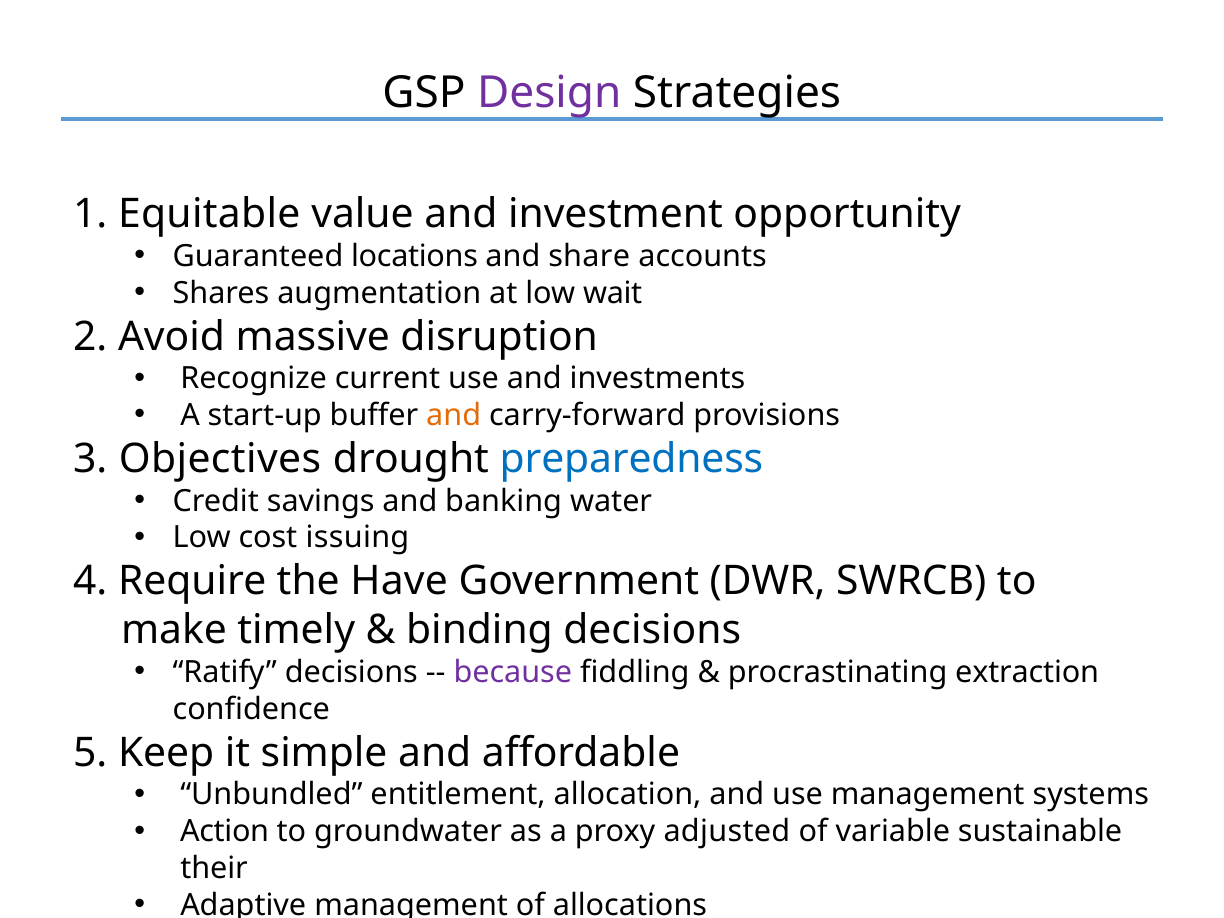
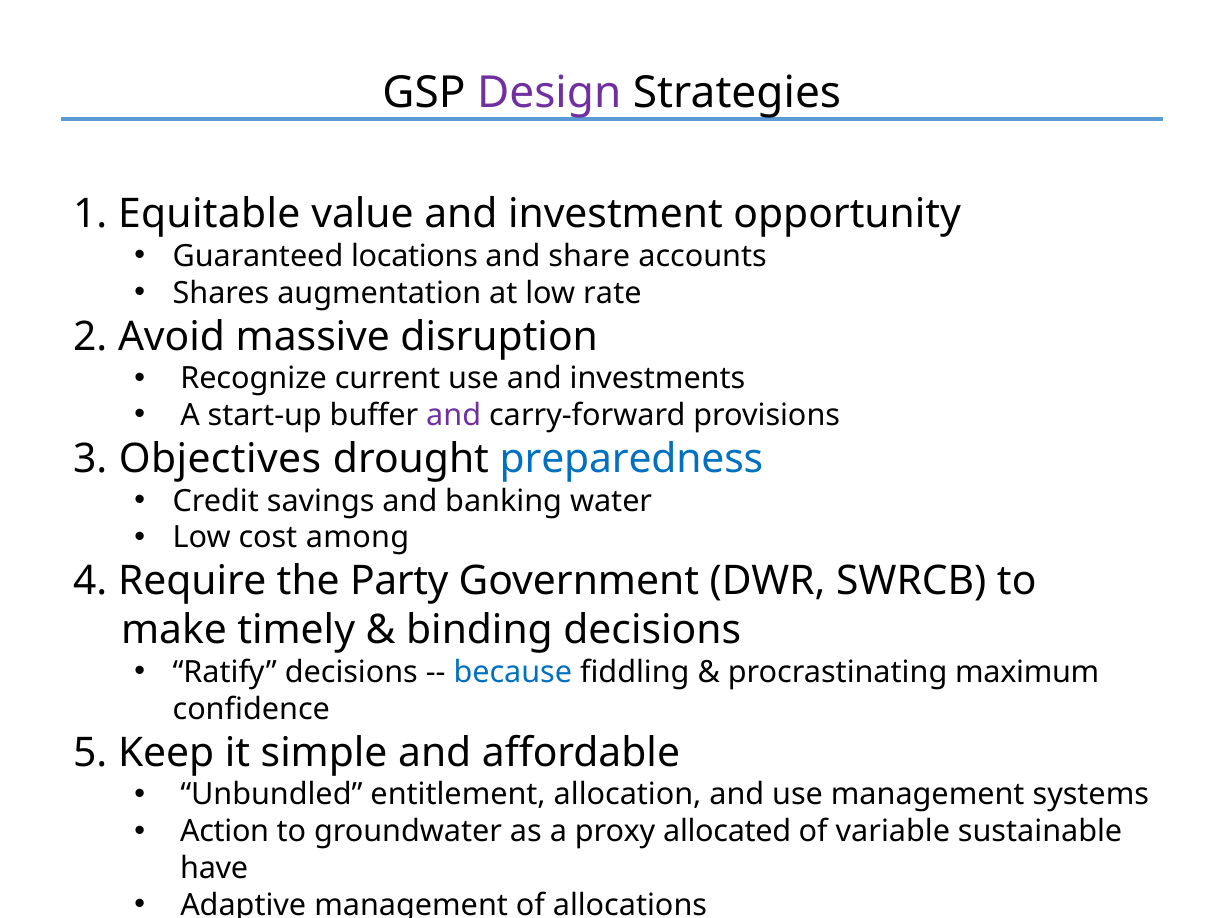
wait: wait -> rate
and at (454, 415) colour: orange -> purple
issuing: issuing -> among
Have: Have -> Party
because colour: purple -> blue
extraction: extraction -> maximum
adjusted: adjusted -> allocated
their: their -> have
